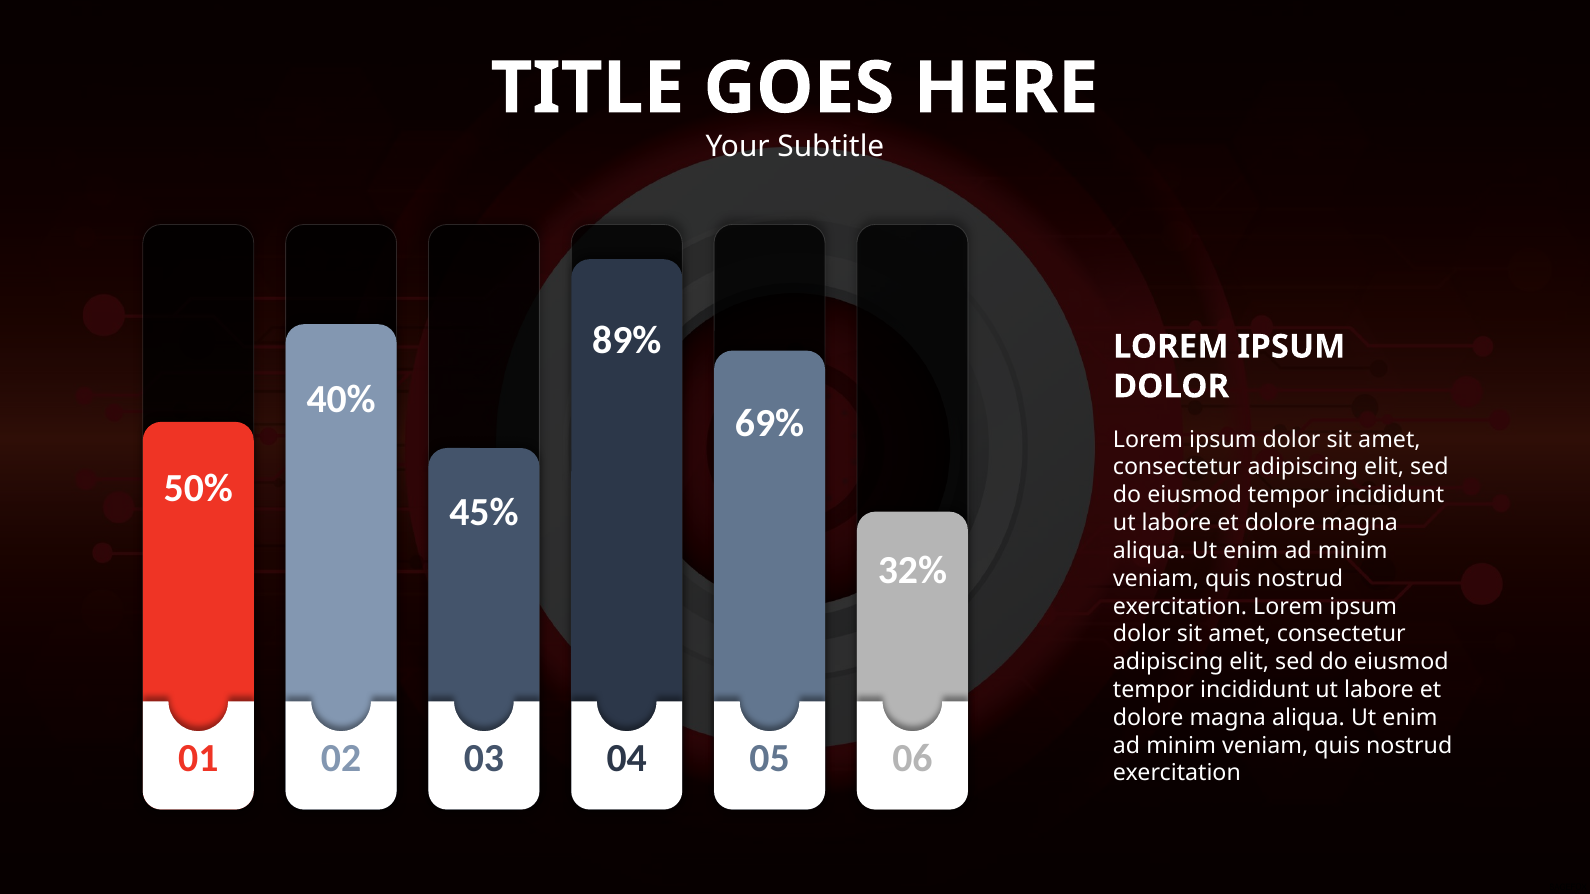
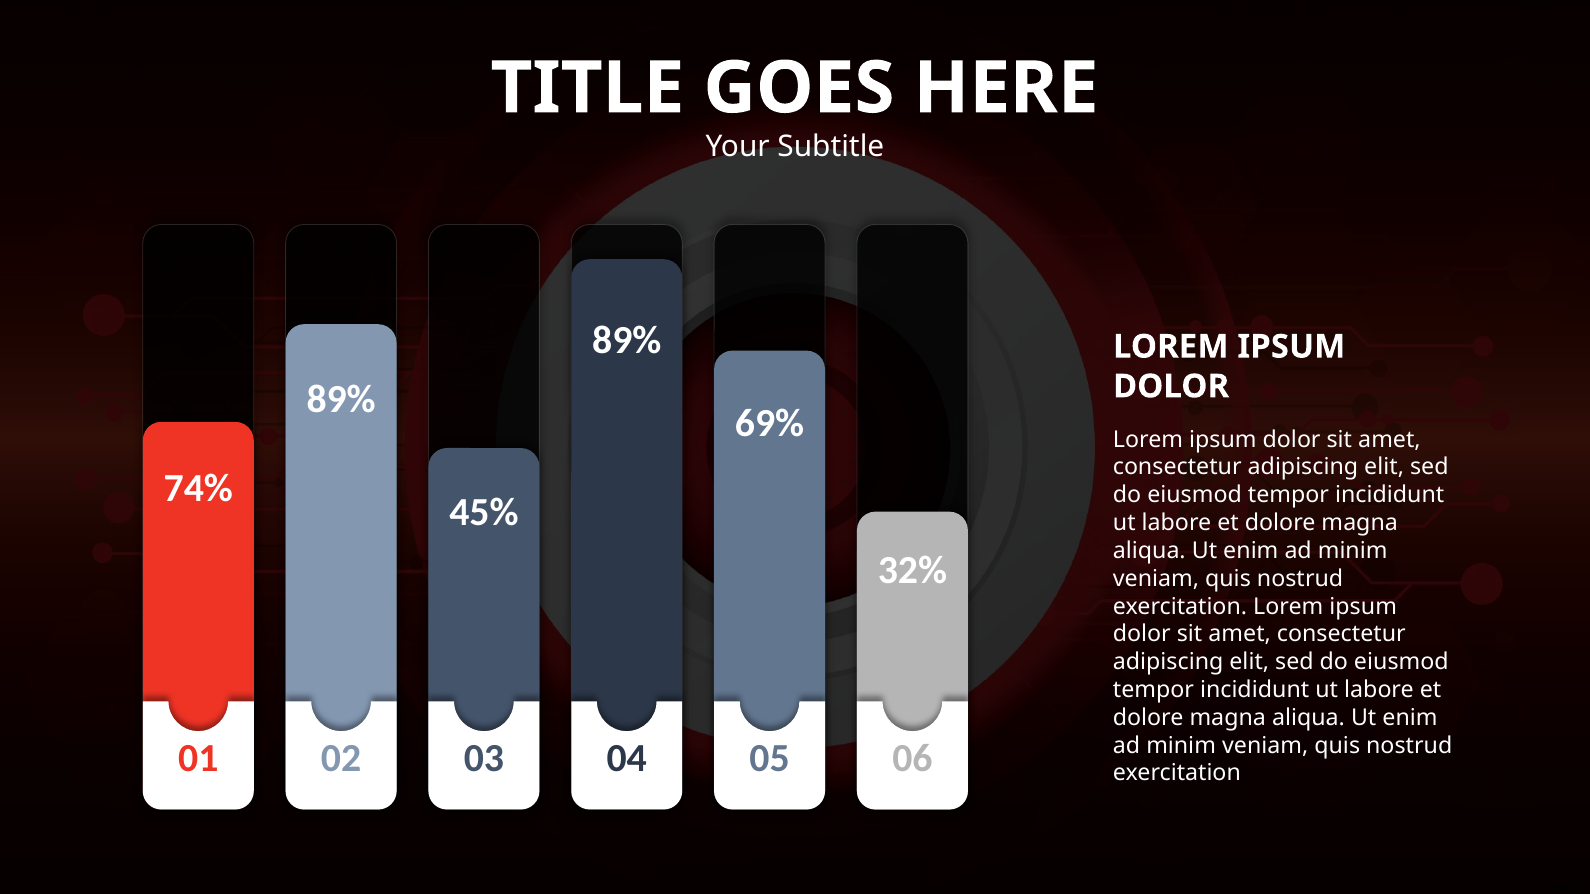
40% at (341, 400): 40% -> 89%
50%: 50% -> 74%
